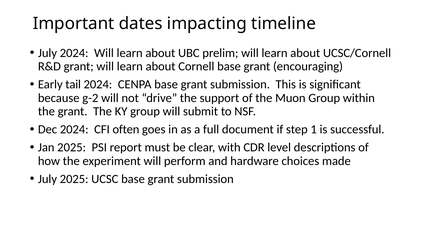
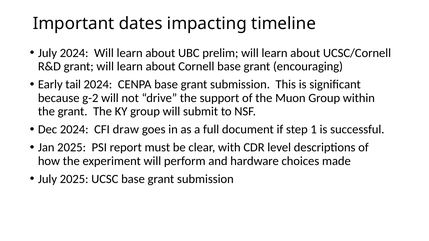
often: often -> draw
